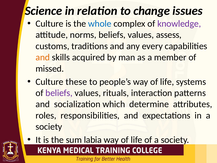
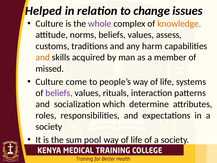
Science: Science -> Helped
whole colour: blue -> purple
knowledge colour: purple -> orange
every: every -> harm
these: these -> come
labia: labia -> pool
